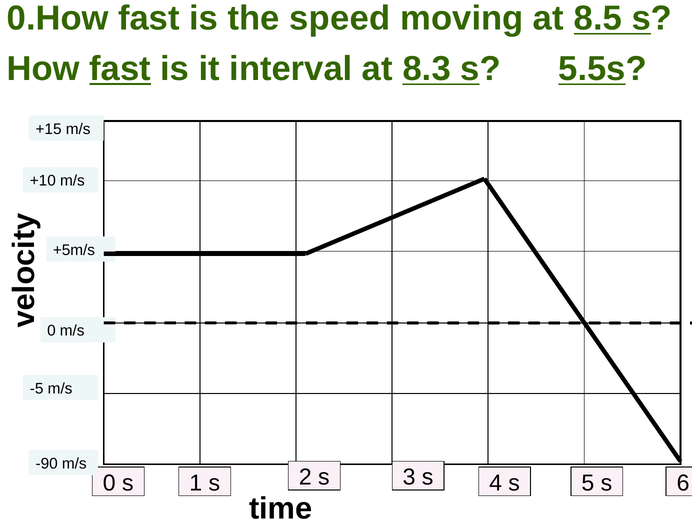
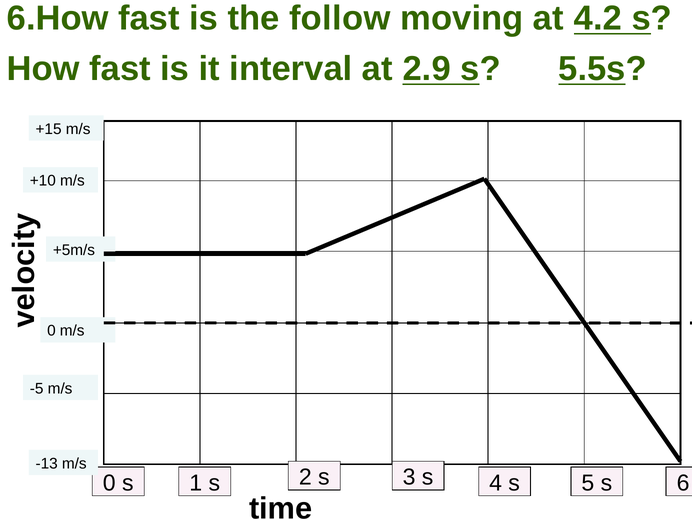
0.How: 0.How -> 6.How
speed: speed -> follow
8.5: 8.5 -> 4.2
fast at (120, 69) underline: present -> none
8.3: 8.3 -> 2.9
-90: -90 -> -13
